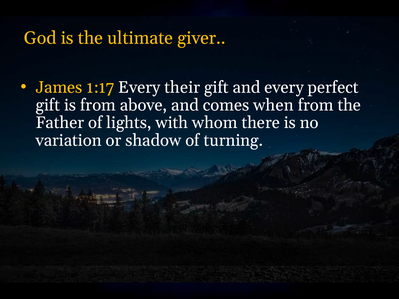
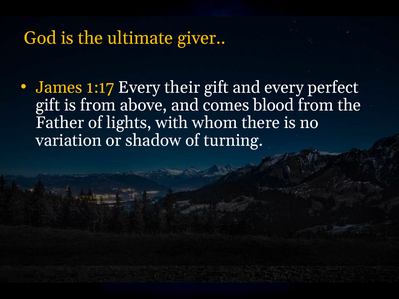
when: when -> blood
